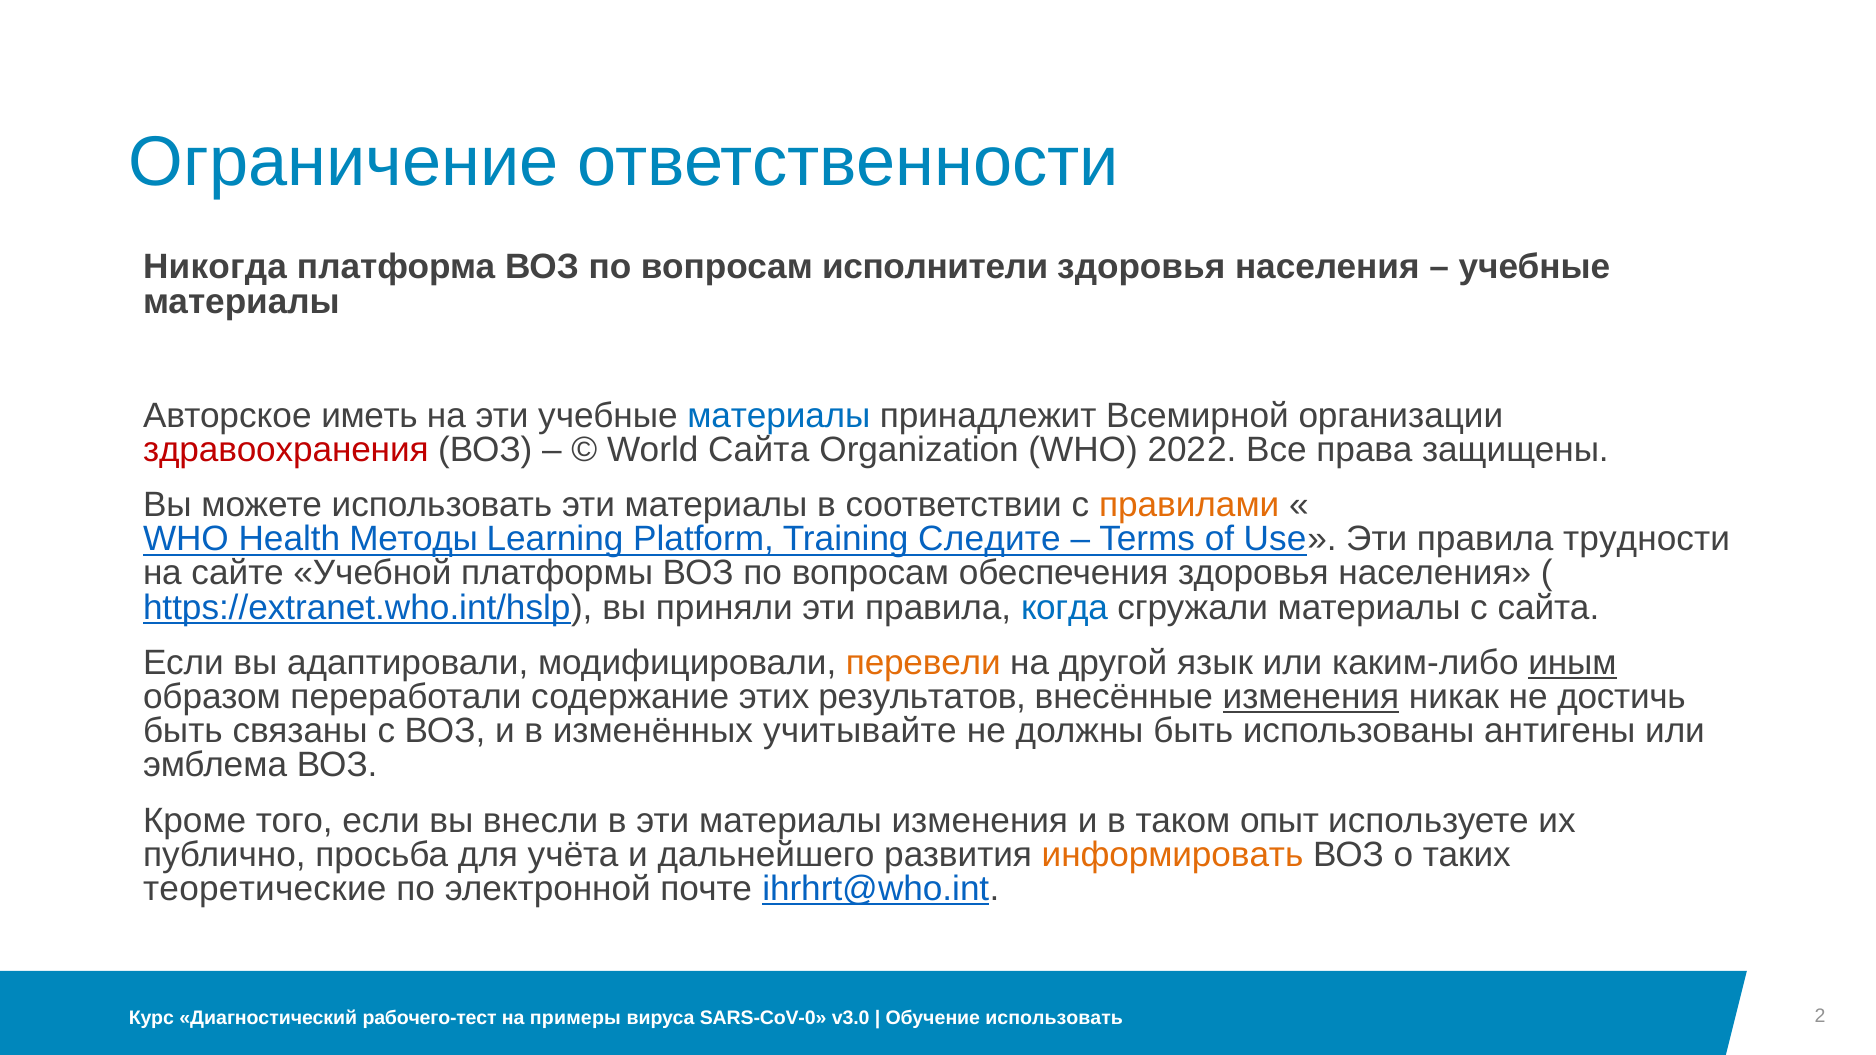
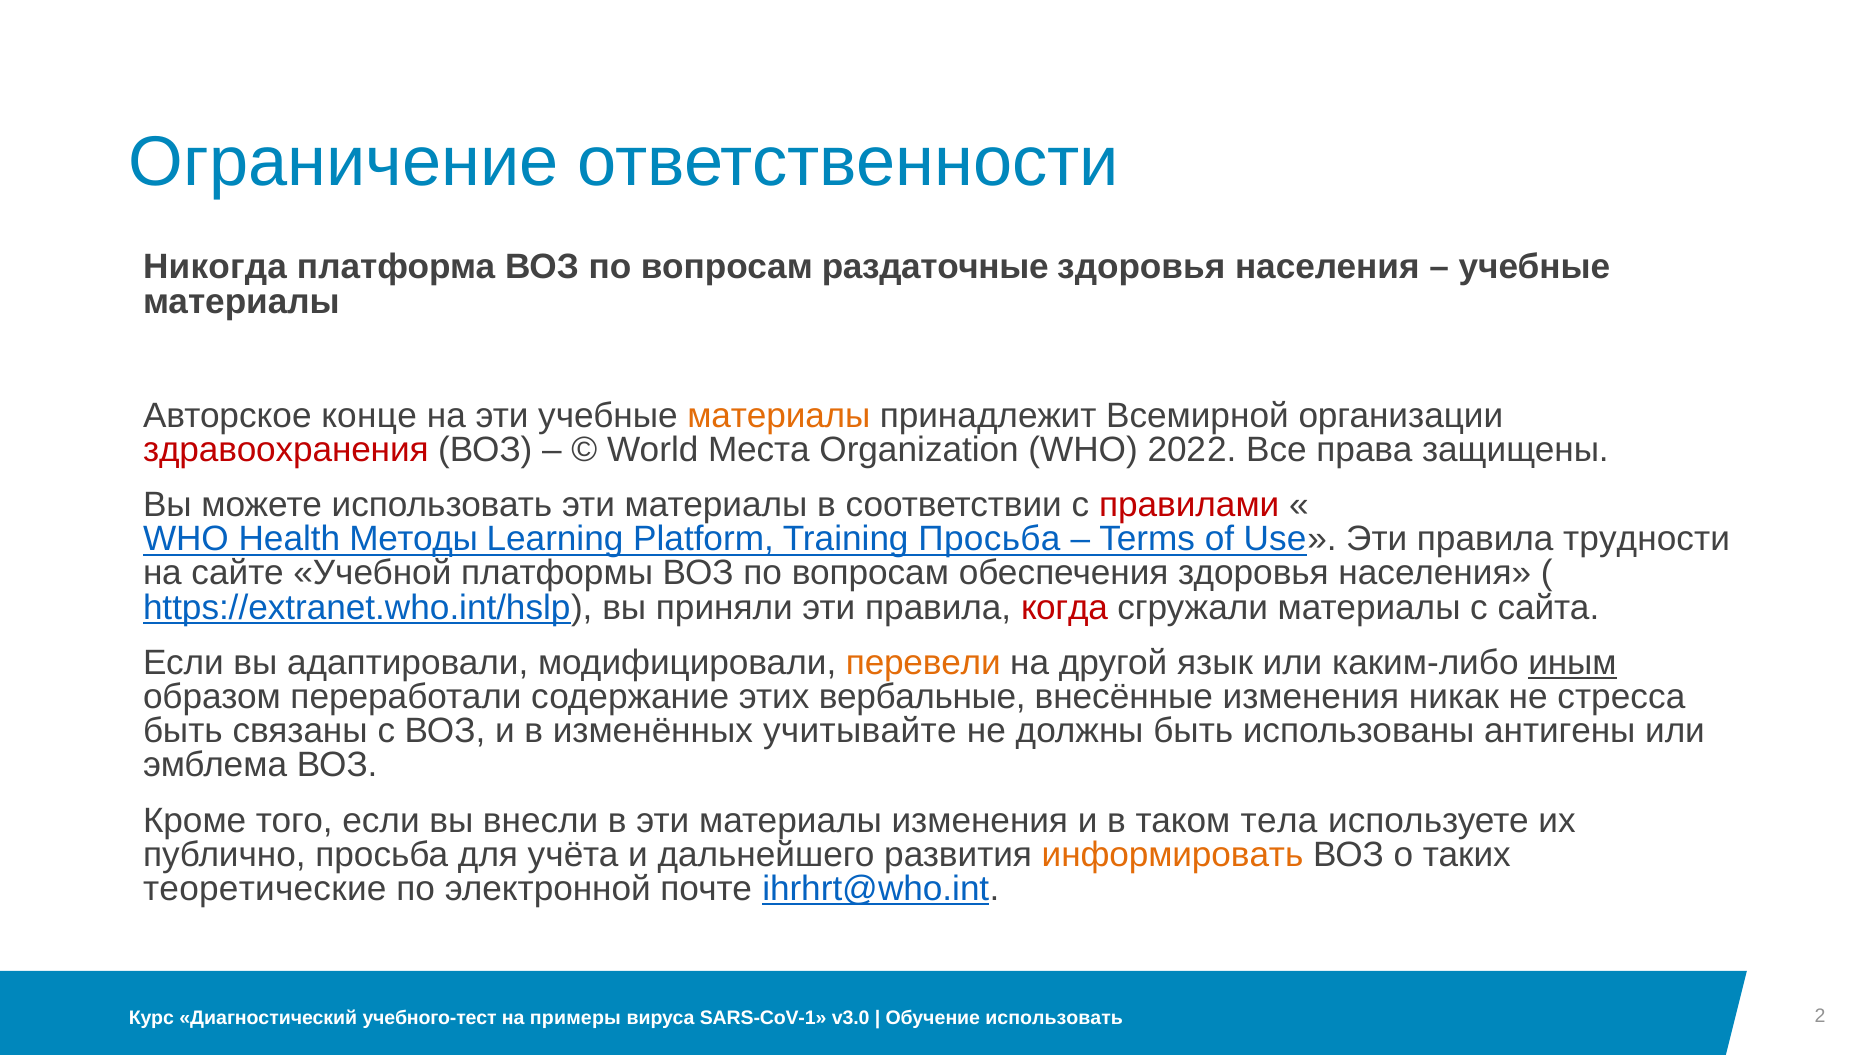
исполнители: исполнители -> раздаточные
иметь: иметь -> конце
материалы at (779, 416) colour: blue -> orange
World Сайта: Сайта -> Места
правилами colour: orange -> red
Training Следите: Следите -> Просьба
когда colour: blue -> red
результатов: результатов -> вербальные
изменения at (1311, 697) underline: present -> none
достичь: достичь -> стресса
опыт: опыт -> тела
рабочего-тест: рабочего-тест -> учебного-тест
SARS-CoV-0: SARS-CoV-0 -> SARS-CoV-1
